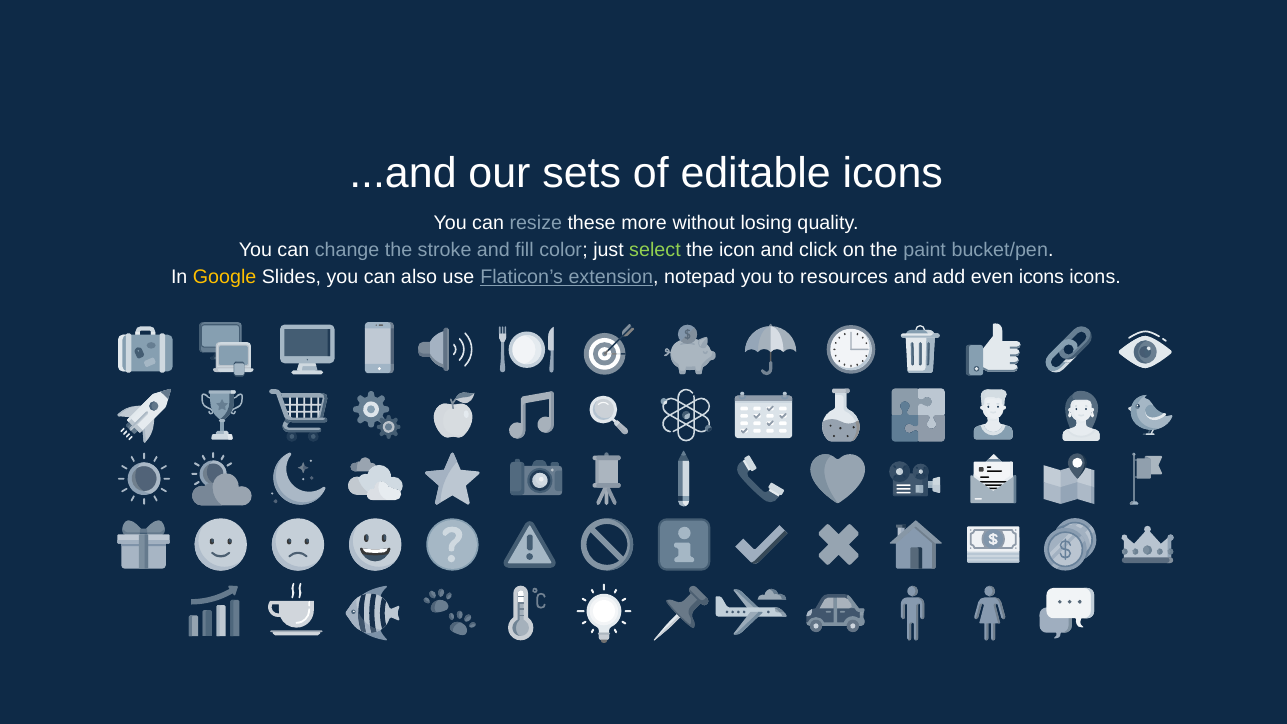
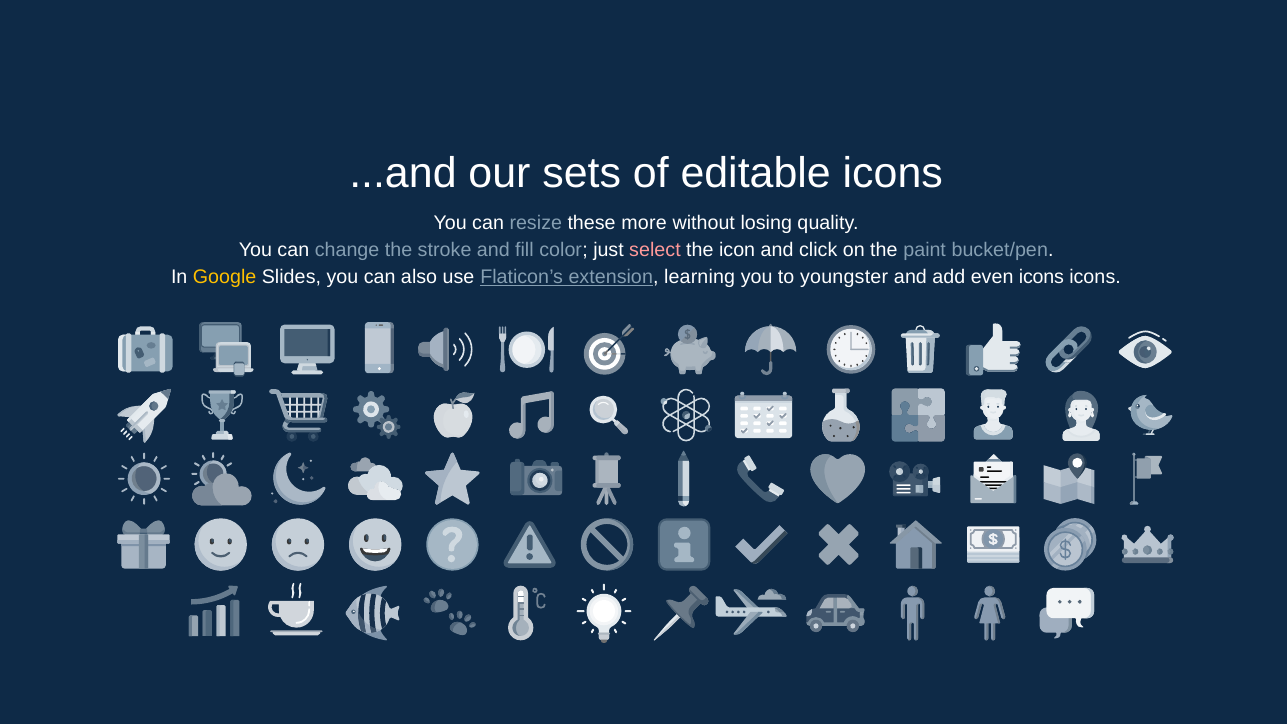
select colour: light green -> pink
notepad: notepad -> learning
resources: resources -> youngster
